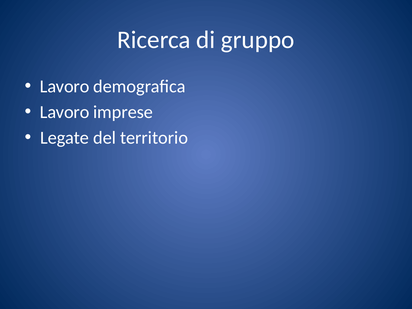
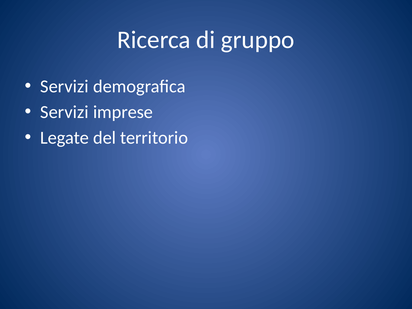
Lavoro at (65, 86): Lavoro -> Servizi
Lavoro at (65, 112): Lavoro -> Servizi
